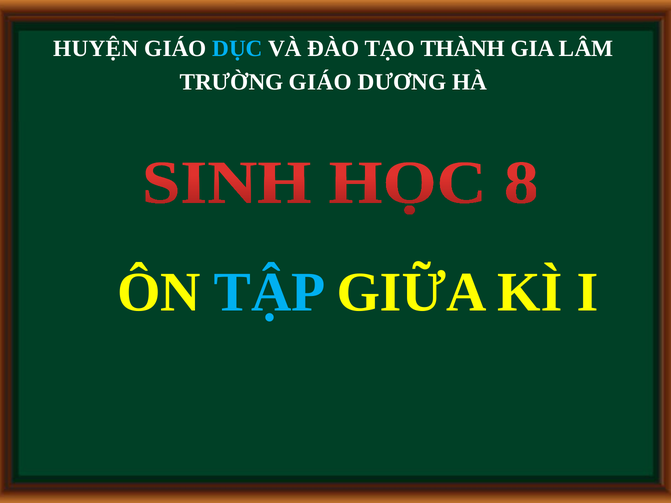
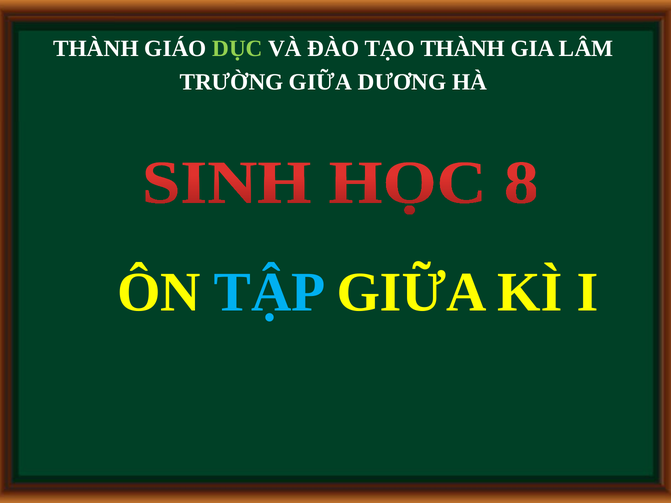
HUYỆN at (96, 49): HUYỆN -> THÀNH
DỤC colour: light blue -> light green
TRƯỜNG GIÁO: GIÁO -> GIỮA
